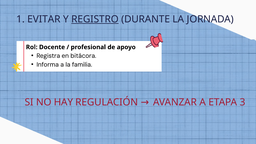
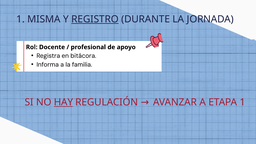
EVITAR: EVITAR -> MISMA
HAY underline: none -> present
ETAPA 3: 3 -> 1
